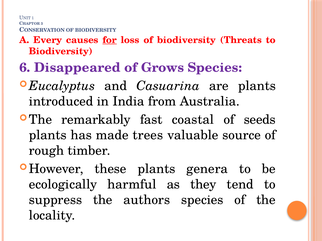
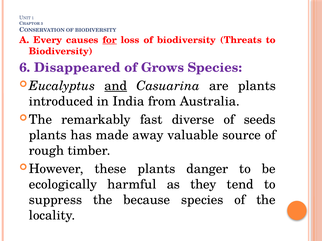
and underline: none -> present
coastal: coastal -> diverse
trees: trees -> away
genera: genera -> danger
authors: authors -> because
